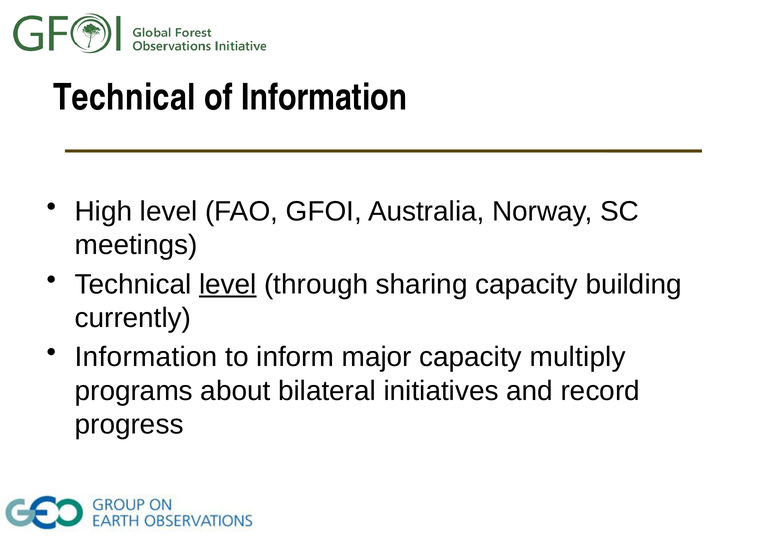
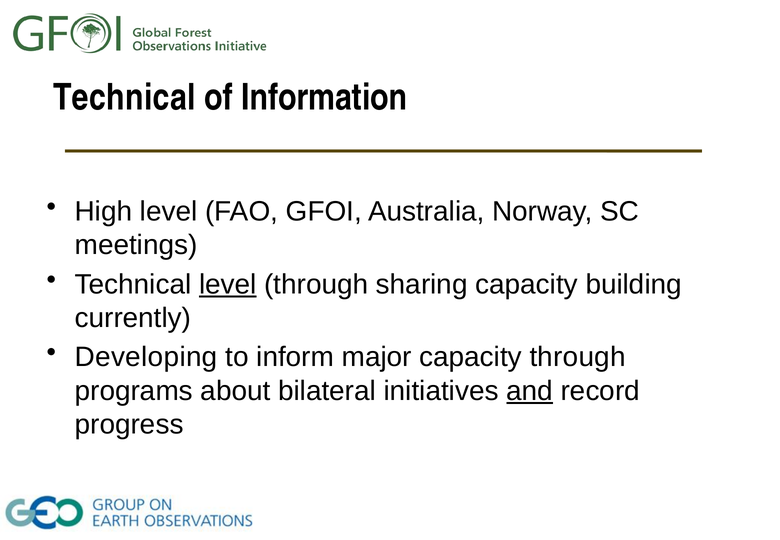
Information at (146, 357): Information -> Developing
capacity multiply: multiply -> through
and underline: none -> present
